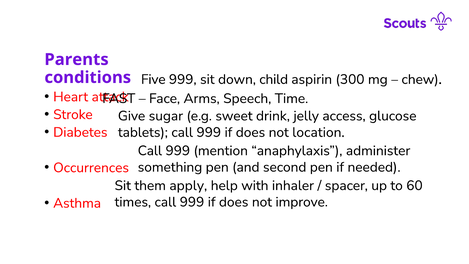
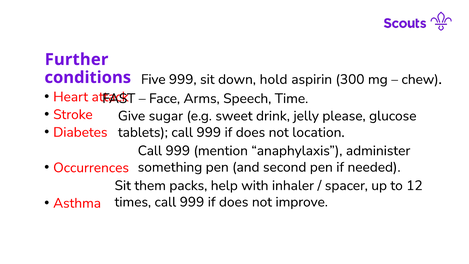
Parents: Parents -> Further
child: child -> hold
access: access -> please
apply: apply -> packs
60: 60 -> 12
